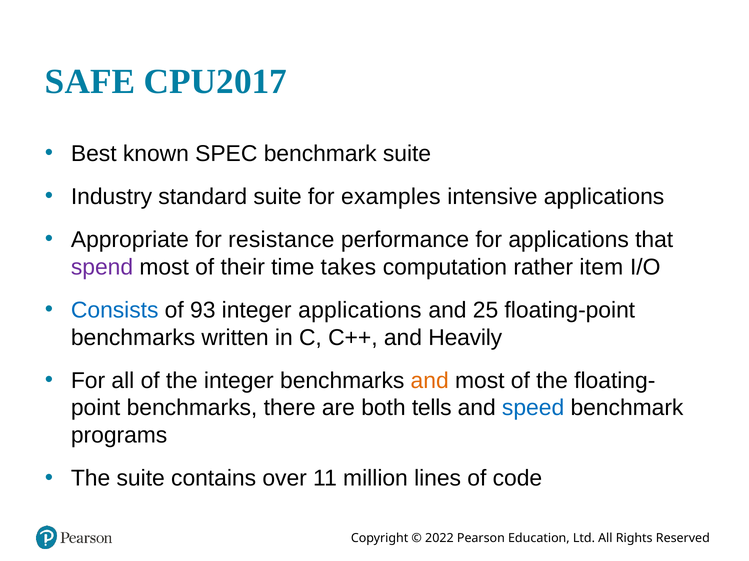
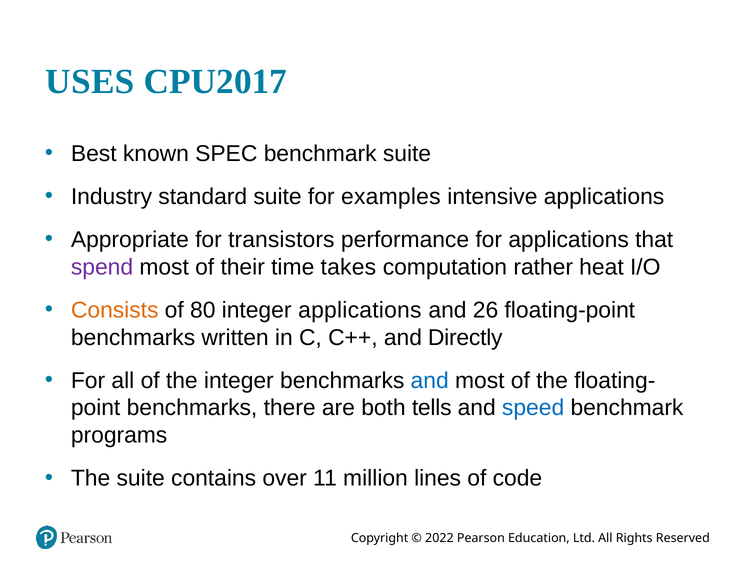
SAFE: SAFE -> USES
resistance: resistance -> transistors
item: item -> heat
Consists colour: blue -> orange
93: 93 -> 80
25: 25 -> 26
Heavily: Heavily -> Directly
and at (430, 381) colour: orange -> blue
